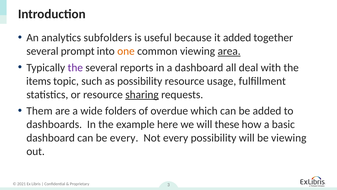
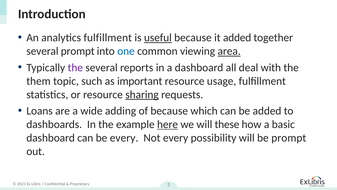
analytics subfolders: subfolders -> fulfillment
useful underline: none -> present
one colour: orange -> blue
items: items -> them
as possibility: possibility -> important
Them: Them -> Loans
folders: folders -> adding
of overdue: overdue -> because
here underline: none -> present
be viewing: viewing -> prompt
